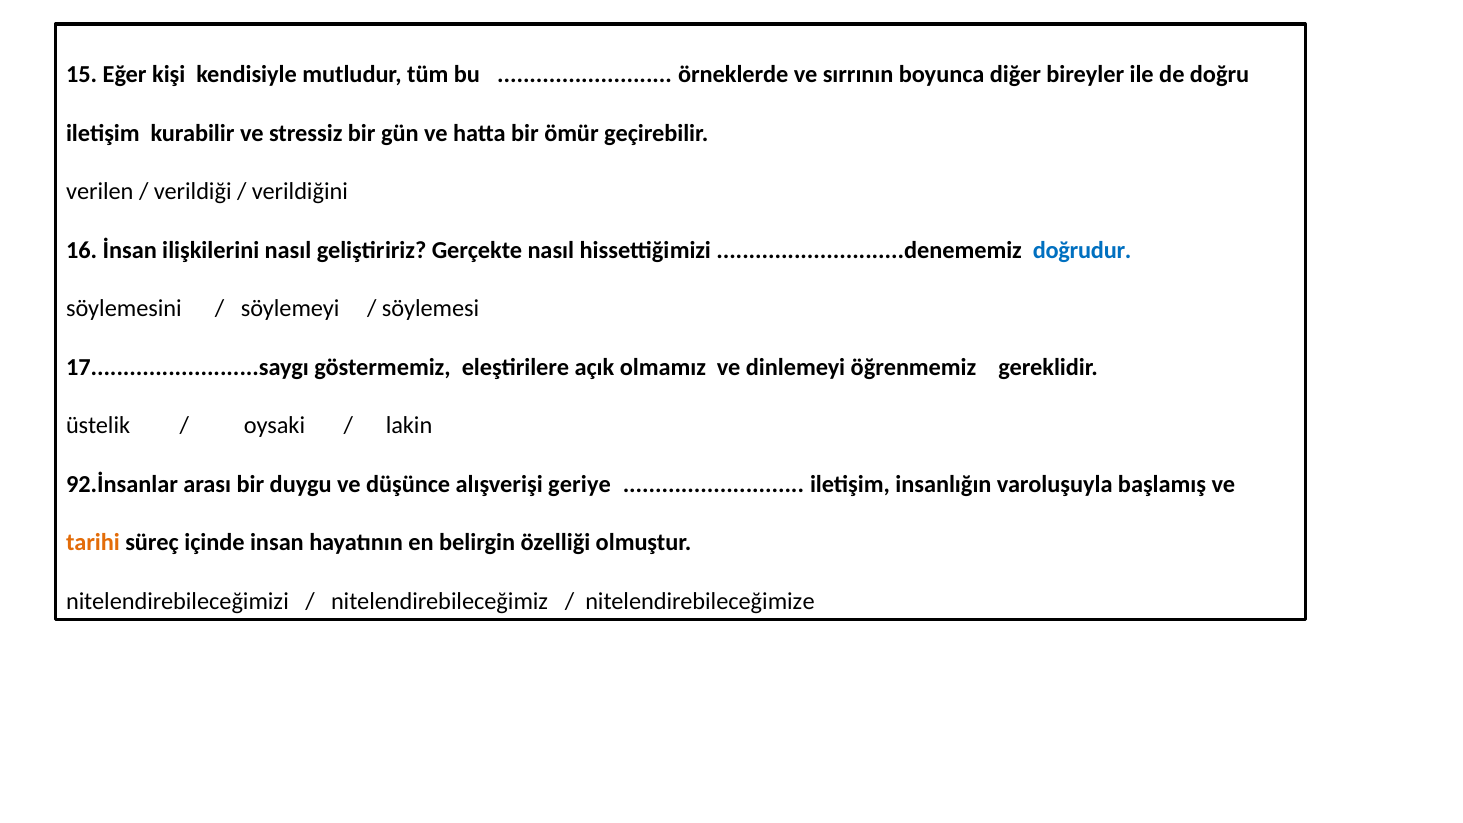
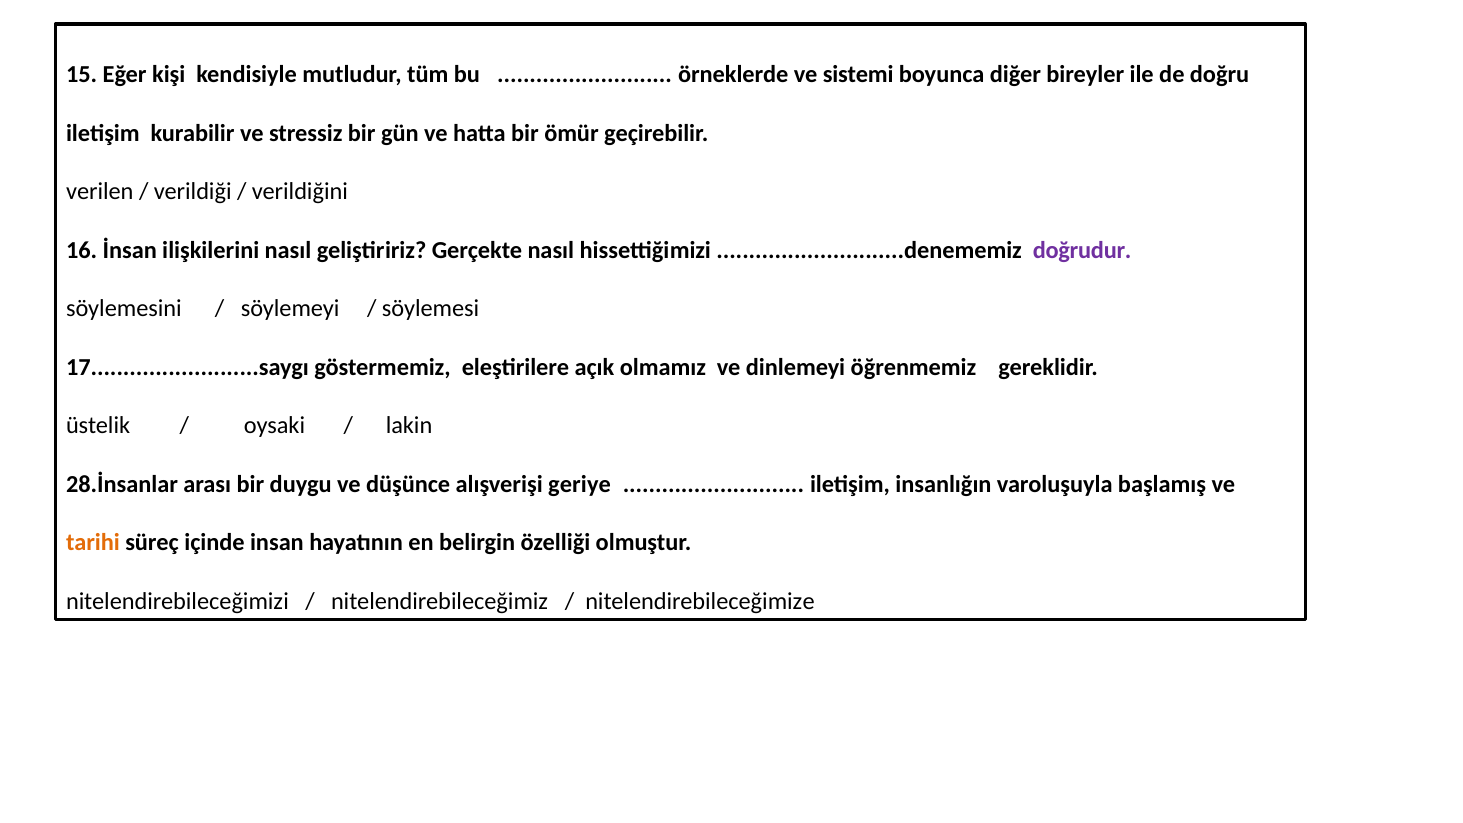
sırrının: sırrının -> sistemi
doğrudur colour: blue -> purple
92.İnsanlar: 92.İnsanlar -> 28.İnsanlar
